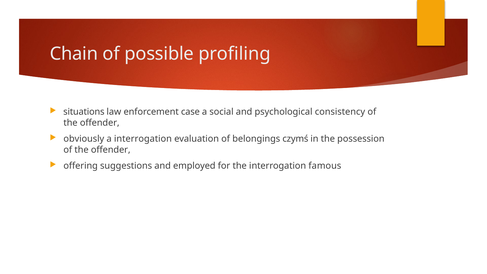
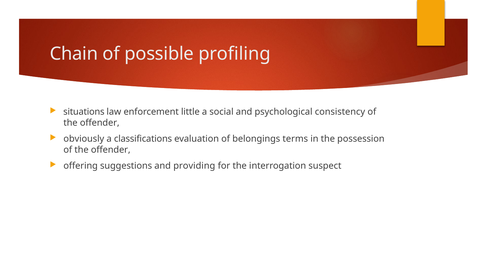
case: case -> little
a interrogation: interrogation -> classifications
czymś: czymś -> terms
employed: employed -> providing
famous: famous -> suspect
